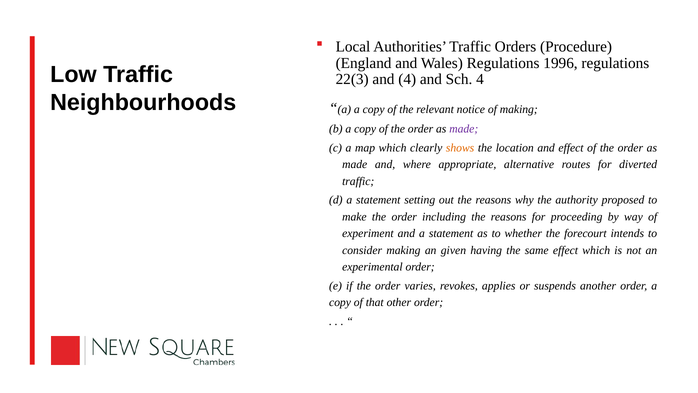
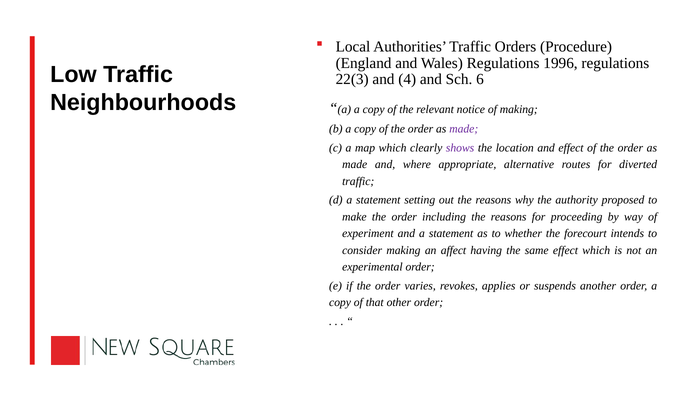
Sch 4: 4 -> 6
shows colour: orange -> purple
given: given -> affect
